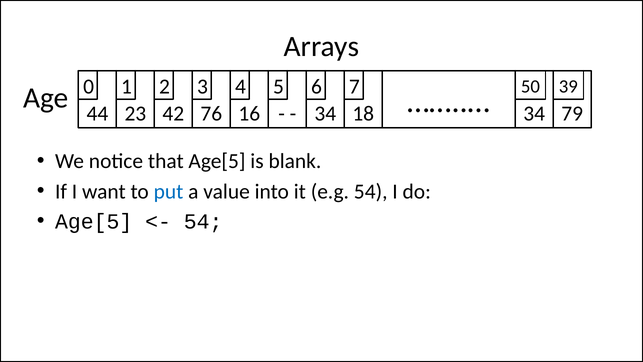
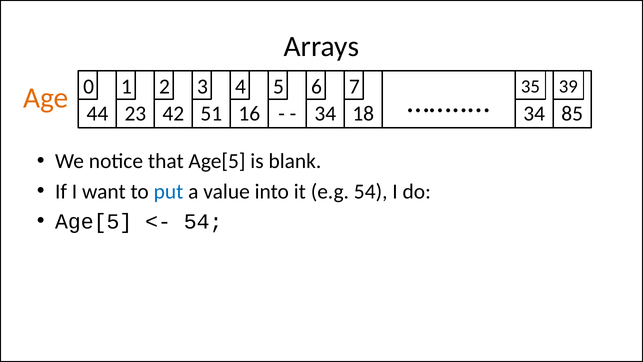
50: 50 -> 35
Age colour: black -> orange
76: 76 -> 51
79: 79 -> 85
